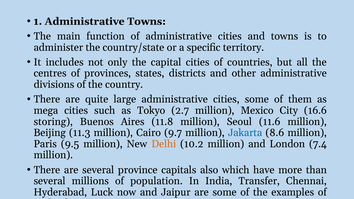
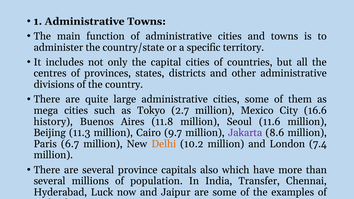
storing: storing -> history
Jakarta colour: blue -> purple
9.5: 9.5 -> 6.7
